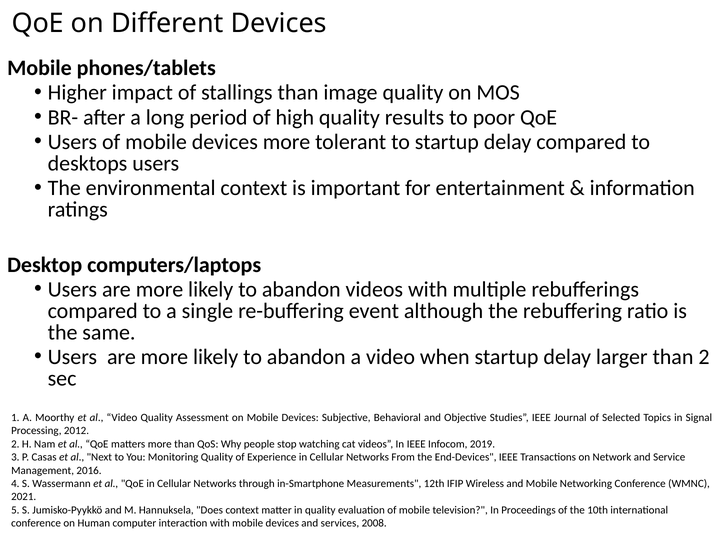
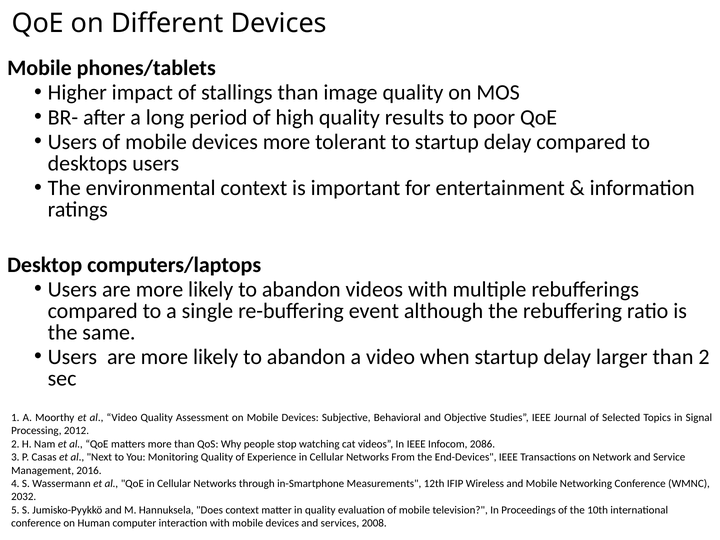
2019: 2019 -> 2086
2021: 2021 -> 2032
